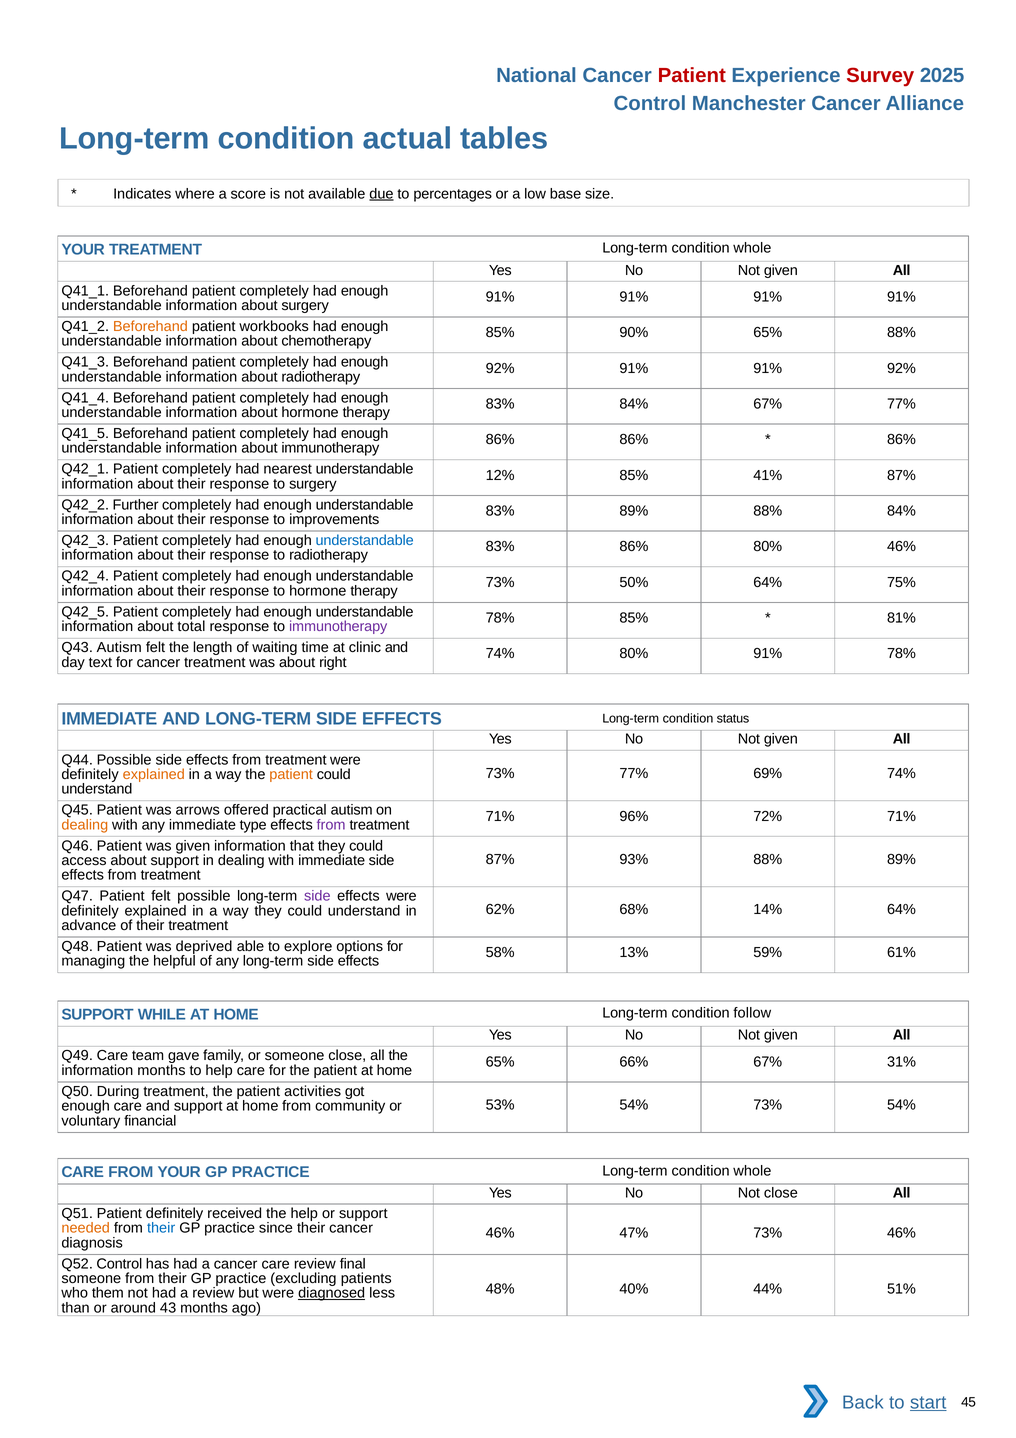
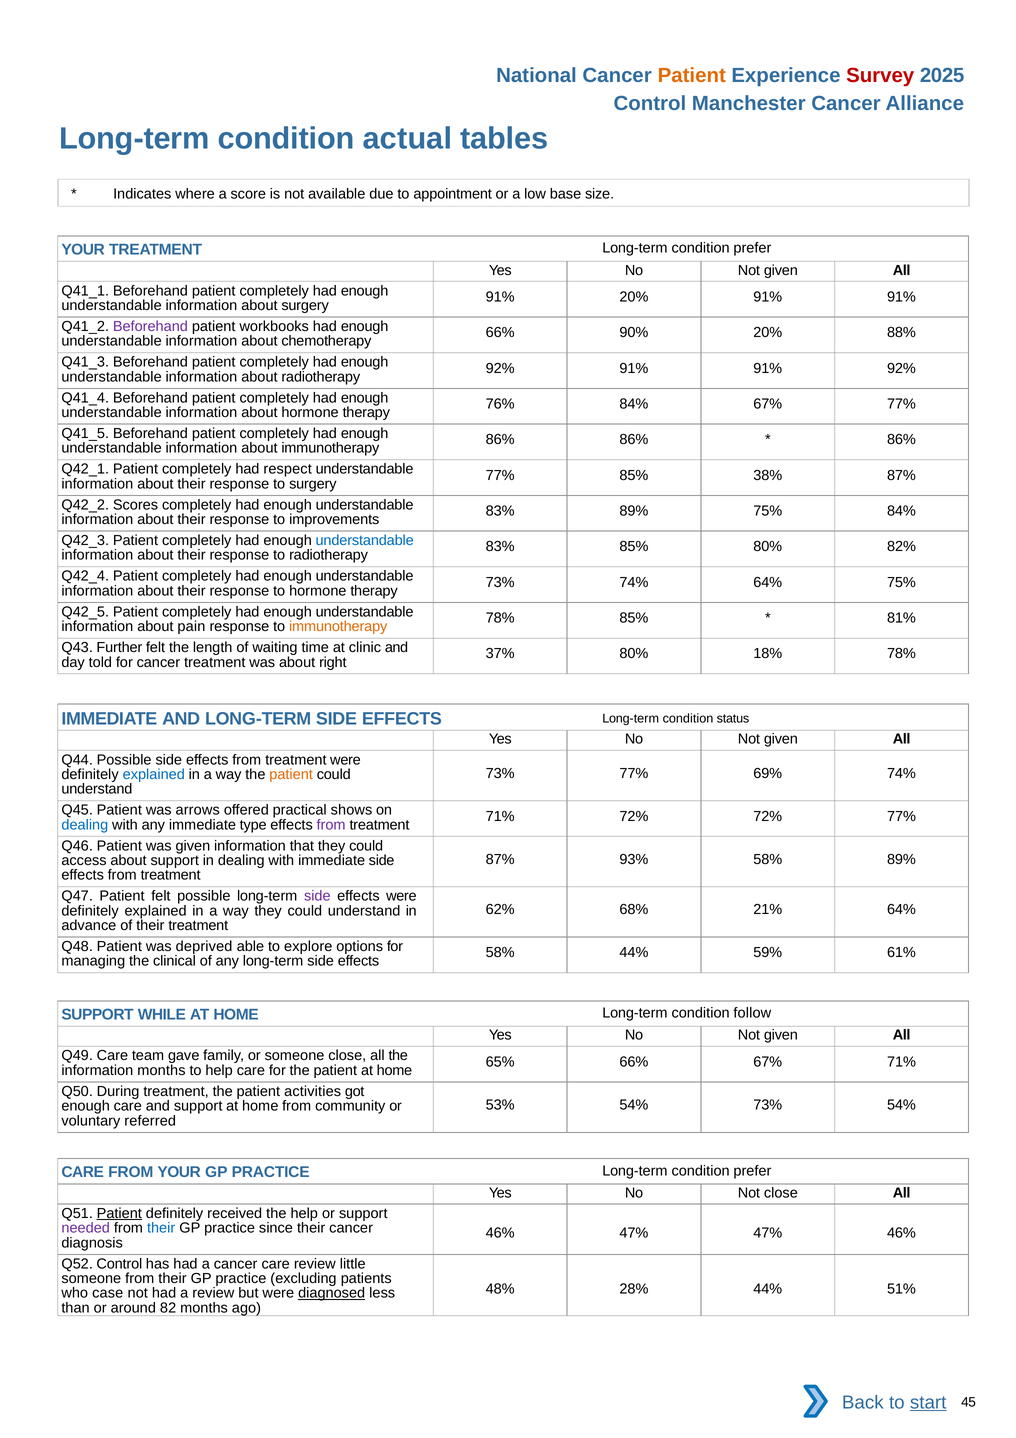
Patient at (692, 76) colour: red -> orange
due underline: present -> none
percentages: percentages -> appointment
TREATMENT Long-term condition whole: whole -> prefer
91% at (634, 297): 91% -> 20%
Beforehand at (150, 326) colour: orange -> purple
85% at (500, 333): 85% -> 66%
90% 65%: 65% -> 20%
83% at (500, 404): 83% -> 76%
nearest: nearest -> respect
12% at (500, 475): 12% -> 77%
41%: 41% -> 38%
Further: Further -> Scores
89% 88%: 88% -> 75%
83% 86%: 86% -> 85%
80% 46%: 46% -> 82%
73% 50%: 50% -> 74%
total: total -> pain
immunotherapy at (338, 626) colour: purple -> orange
Q43 Autism: Autism -> Further
74% at (500, 654): 74% -> 37%
80% 91%: 91% -> 18%
text: text -> told
explained at (154, 774) colour: orange -> blue
practical autism: autism -> shows
71% 96%: 96% -> 72%
72% 71%: 71% -> 77%
dealing at (85, 825) colour: orange -> blue
93% 88%: 88% -> 58%
14%: 14% -> 21%
58% 13%: 13% -> 44%
helpful: helpful -> clinical
67% 31%: 31% -> 71%
financial: financial -> referred
PRACTICE Long-term condition whole: whole -> prefer
Patient at (119, 1213) underline: none -> present
needed colour: orange -> purple
47% 73%: 73% -> 47%
final: final -> little
40%: 40% -> 28%
them: them -> case
43: 43 -> 82
